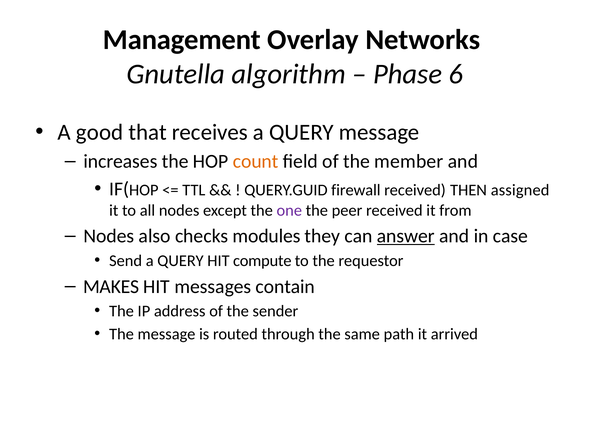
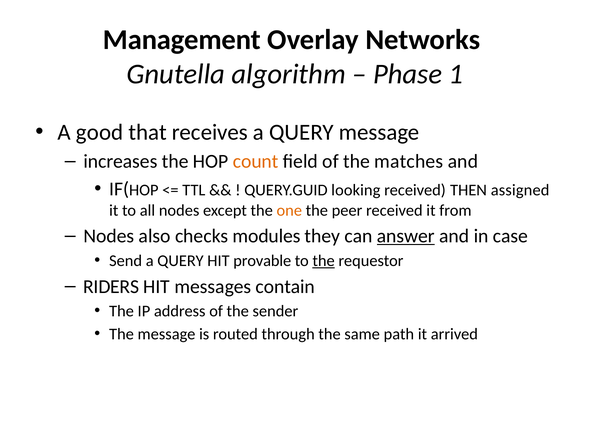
6: 6 -> 1
member: member -> matches
firewall: firewall -> looking
one colour: purple -> orange
compute: compute -> provable
the at (324, 261) underline: none -> present
MAKES: MAKES -> RIDERS
